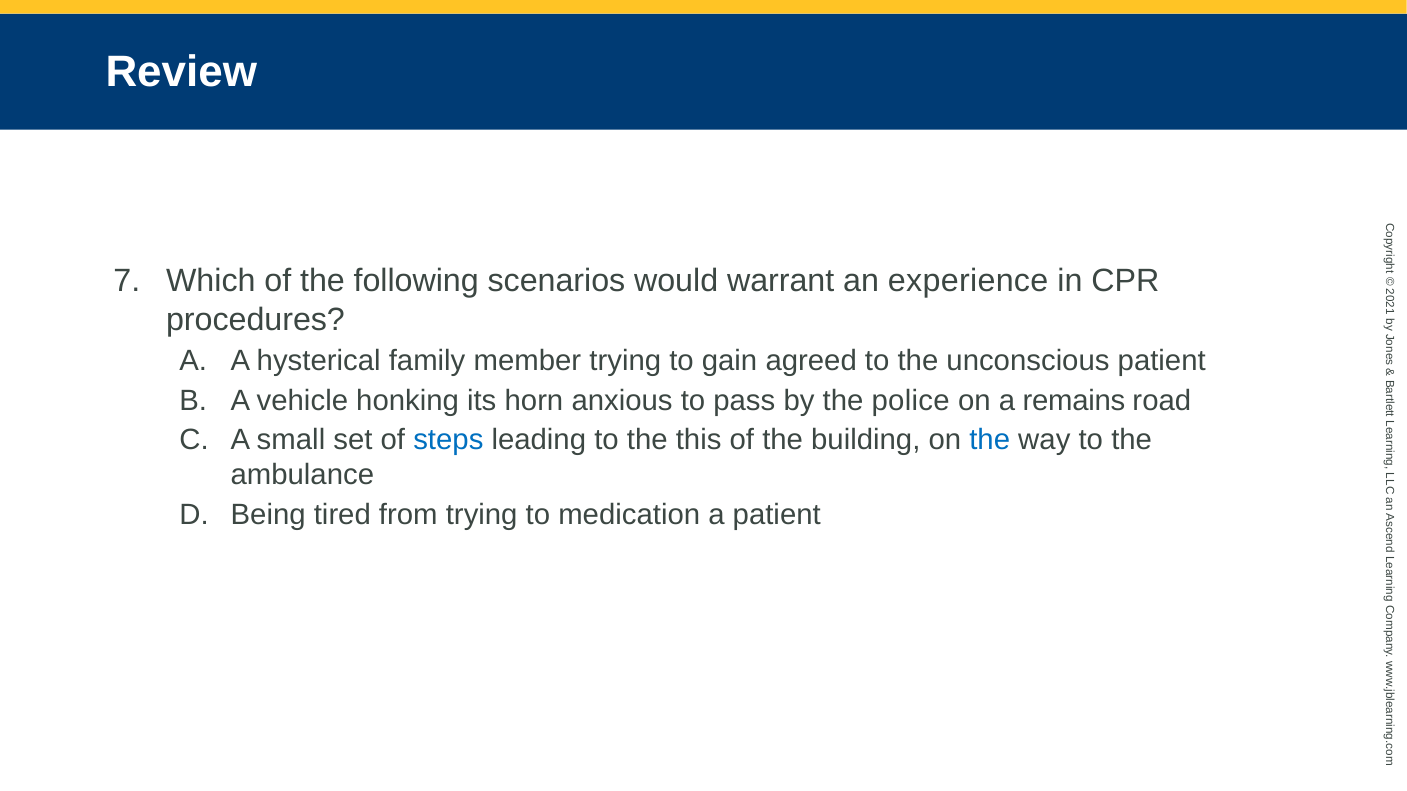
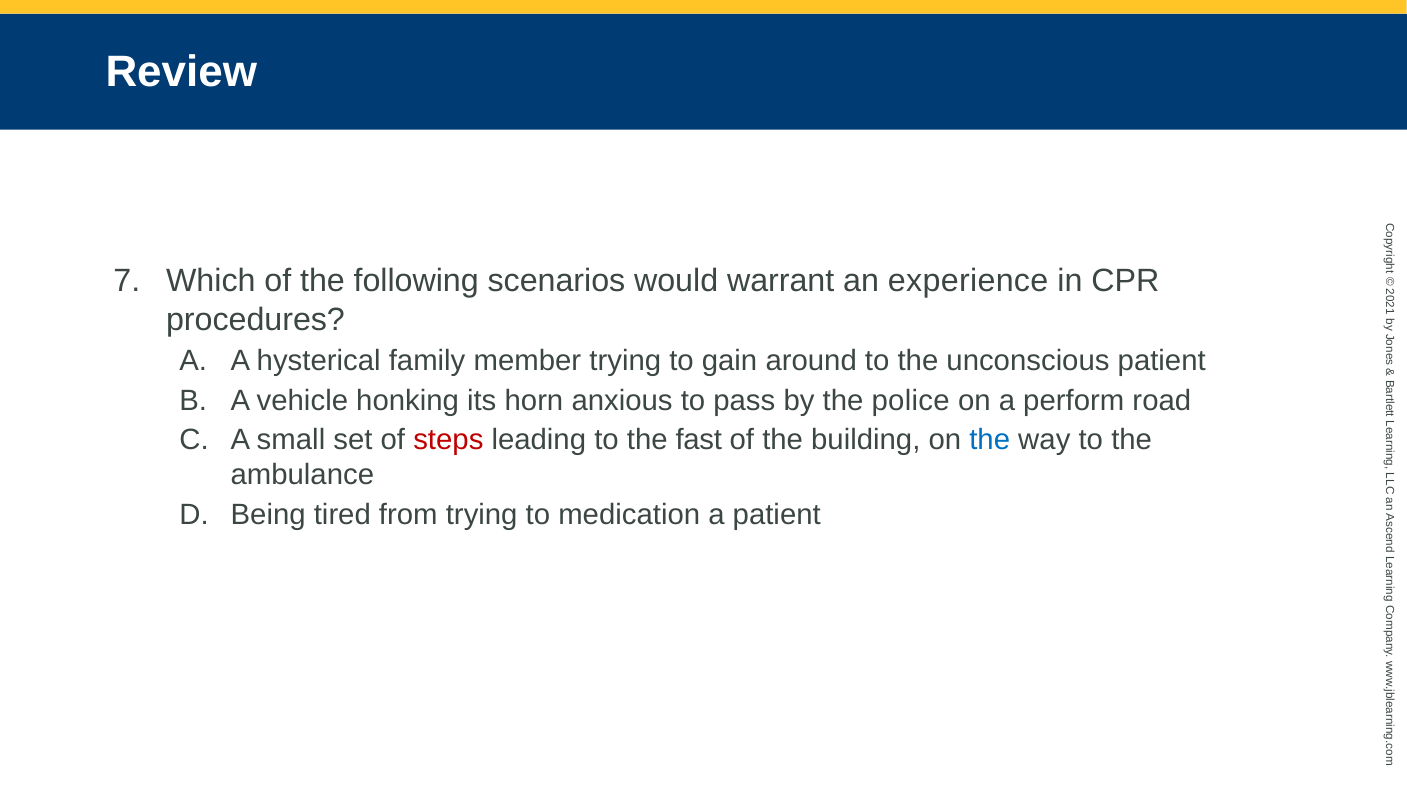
agreed: agreed -> around
remains: remains -> perform
steps colour: blue -> red
this: this -> fast
